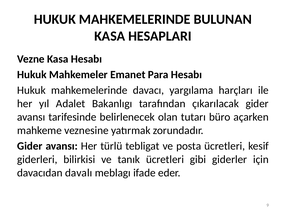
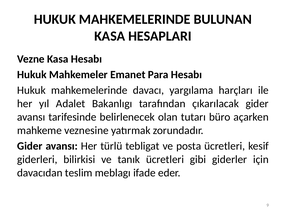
davalı: davalı -> teslim
